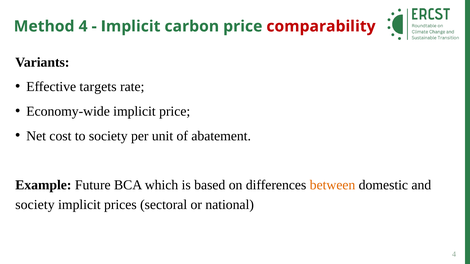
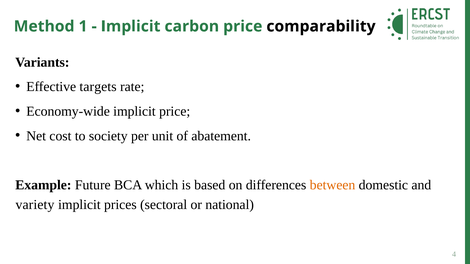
Method 4: 4 -> 1
comparability colour: red -> black
society at (35, 205): society -> variety
